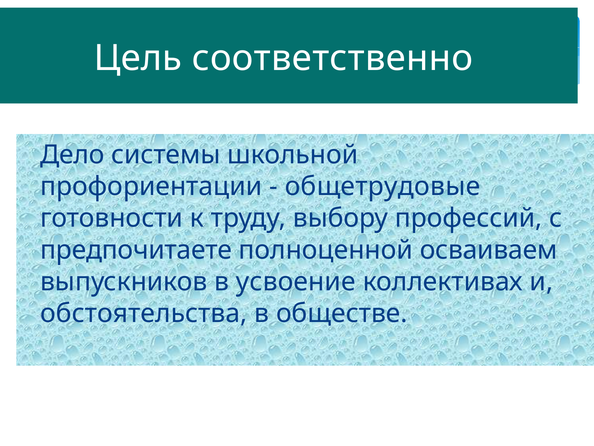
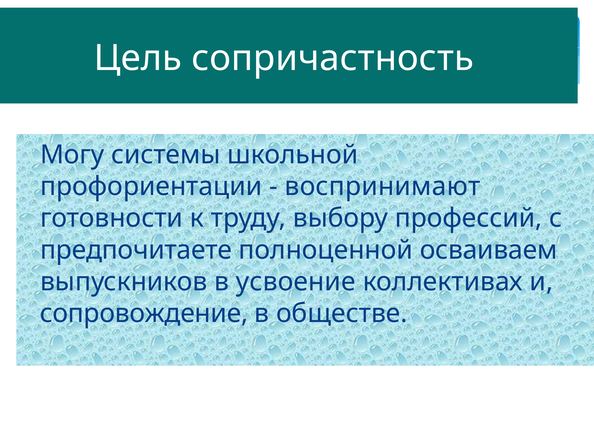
соответственно: соответственно -> сопричастность
Дело: Дело -> Могу
общетрудовые: общетрудовые -> воспринимают
обстоятельства: обстоятельства -> сопровождение
